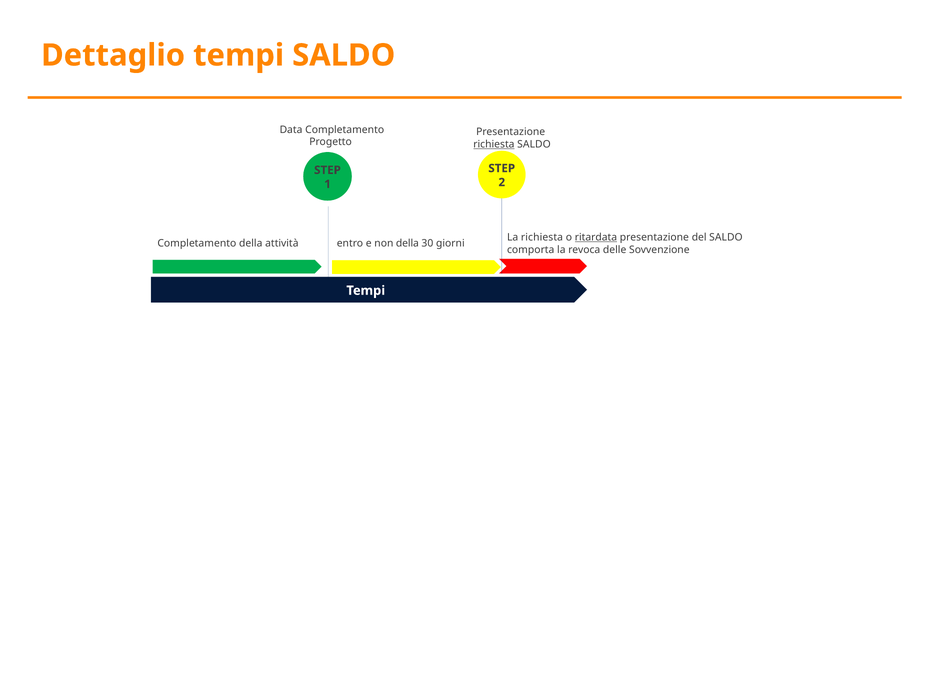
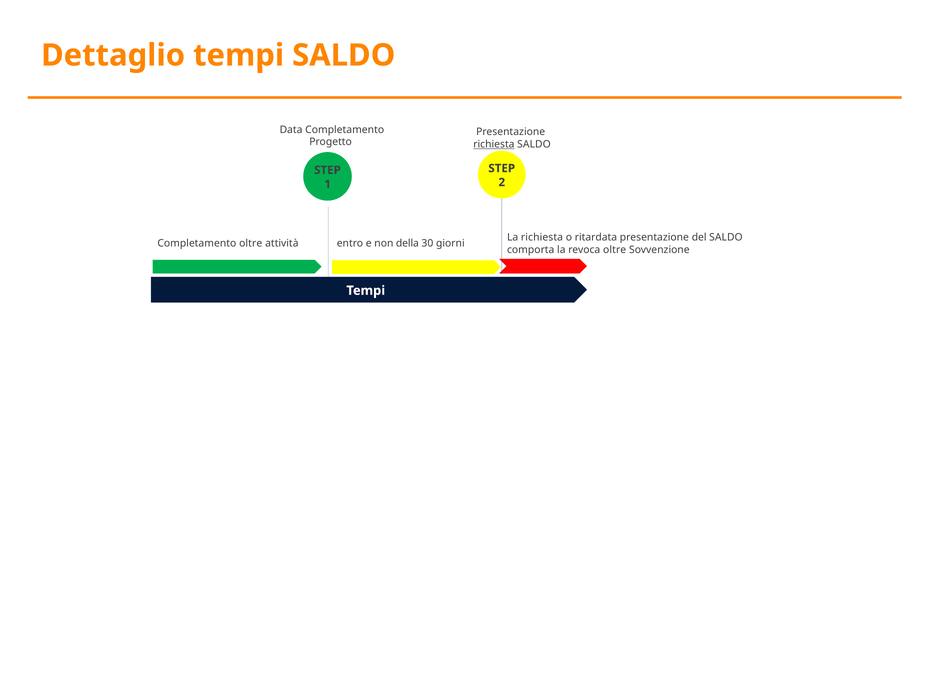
ritardata underline: present -> none
Completamento della: della -> oltre
revoca delle: delle -> oltre
